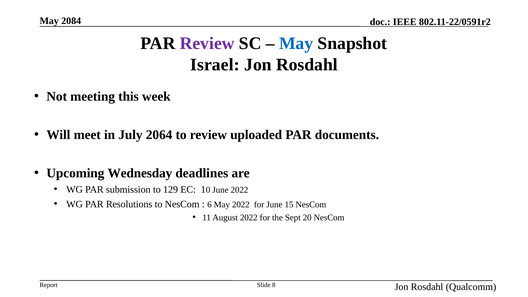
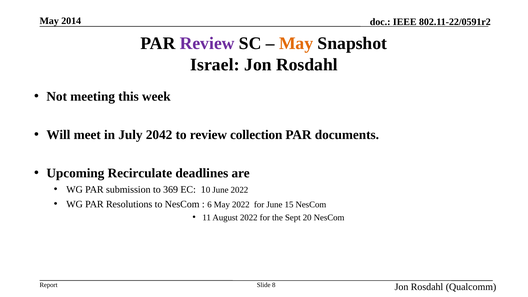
2084: 2084 -> 2014
May at (296, 43) colour: blue -> orange
2064: 2064 -> 2042
uploaded: uploaded -> collection
Wednesday: Wednesday -> Recirculate
129: 129 -> 369
